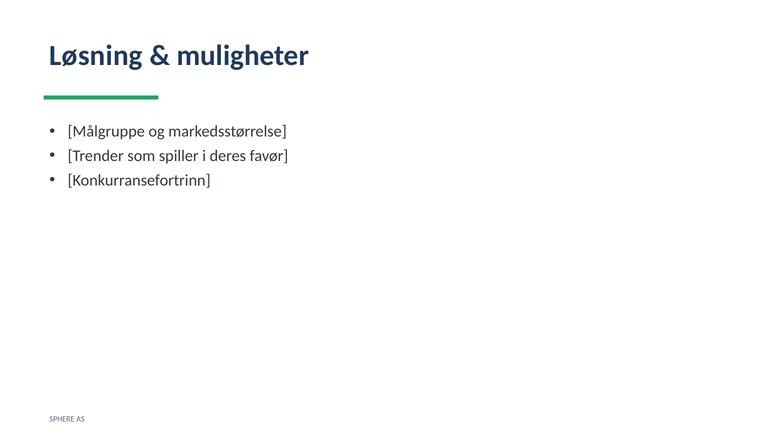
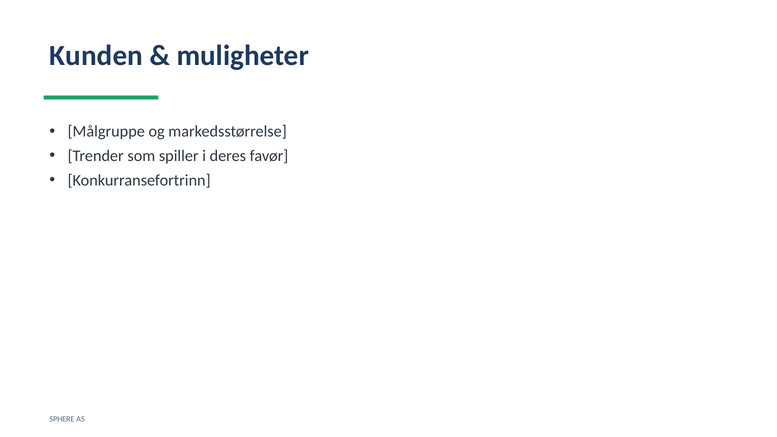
Løsning: Løsning -> Kunden
